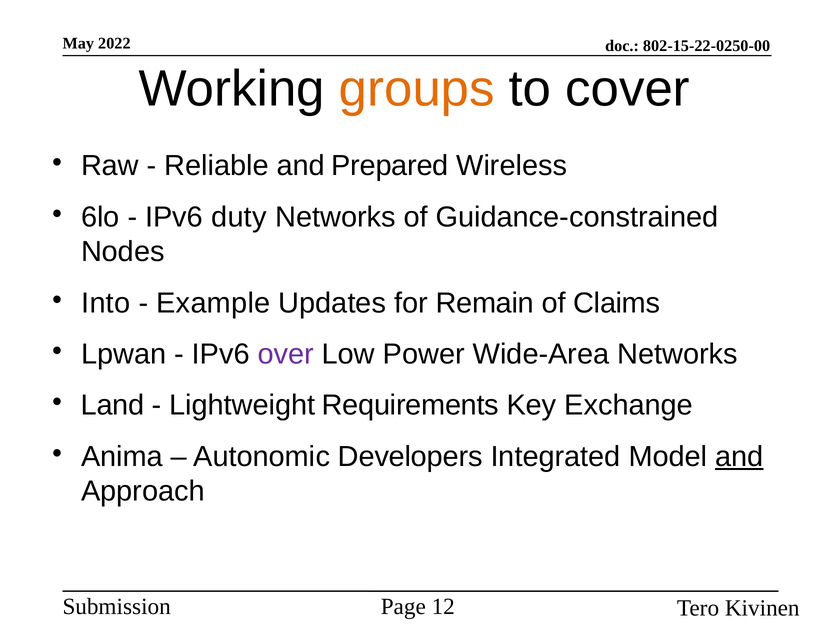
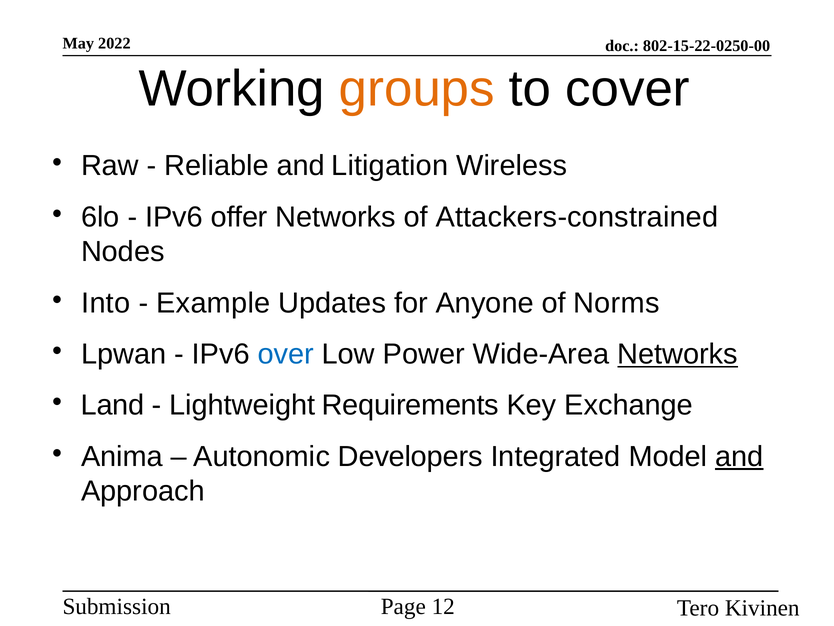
Prepared: Prepared -> Litigation
duty: duty -> offer
Guidance-constrained: Guidance-constrained -> Attackers-constrained
Remain: Remain -> Anyone
Claims: Claims -> Norms
over colour: purple -> blue
Networks at (678, 354) underline: none -> present
